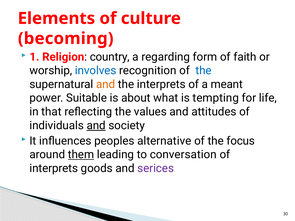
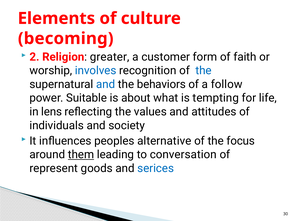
1: 1 -> 2
country: country -> greater
regarding: regarding -> customer
and at (106, 84) colour: orange -> blue
the interprets: interprets -> behaviors
meant: meant -> follow
that: that -> lens
and at (96, 126) underline: present -> none
interprets at (54, 168): interprets -> represent
serices colour: purple -> blue
